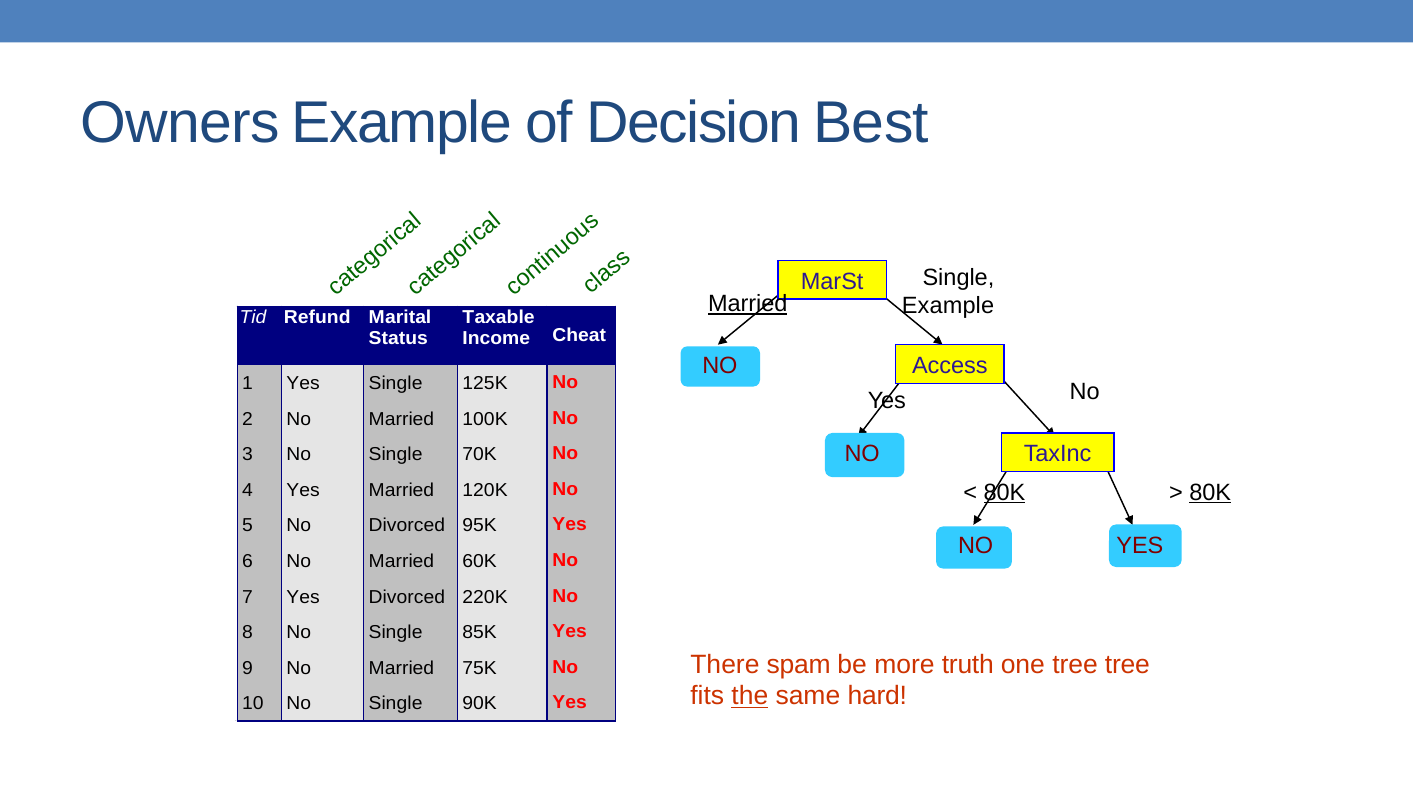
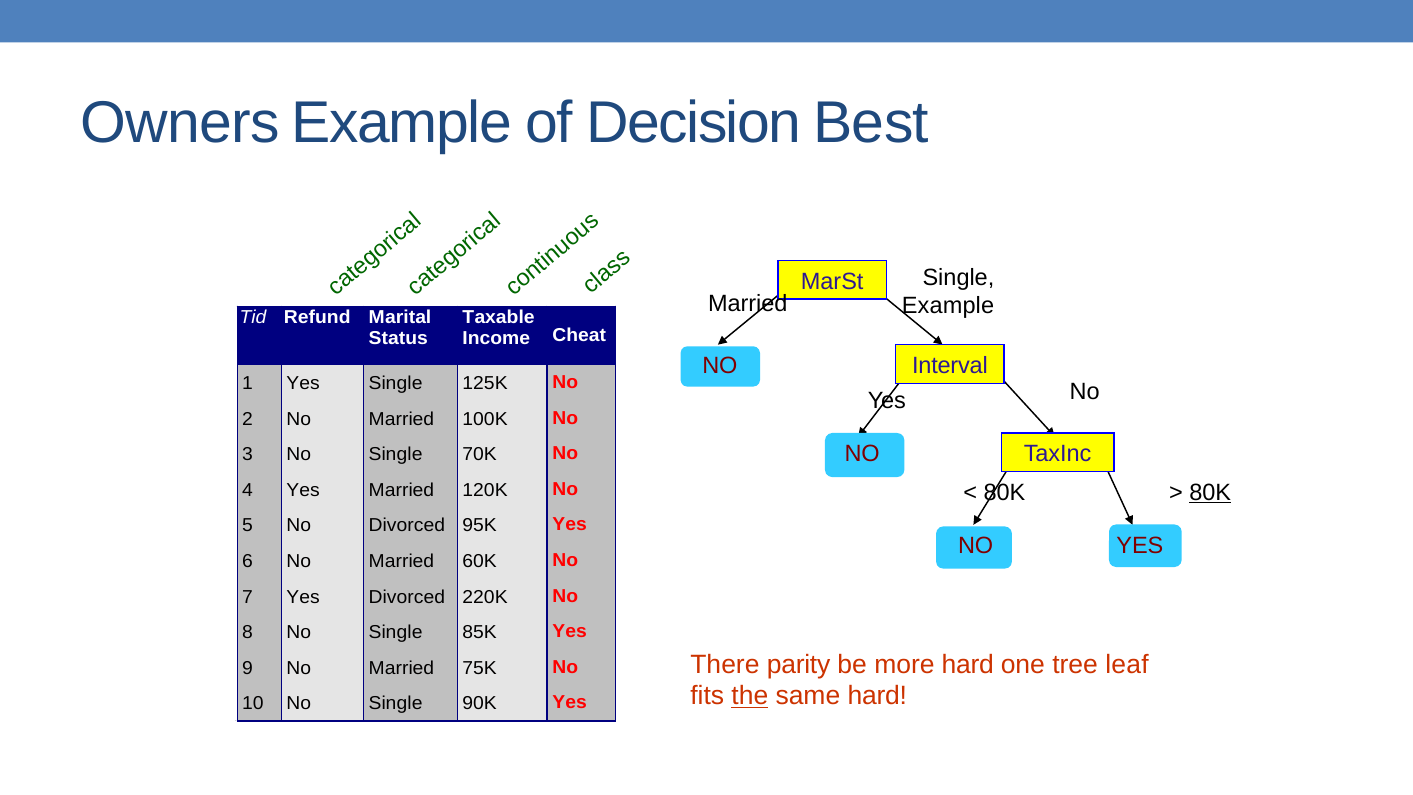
Married at (748, 304) underline: present -> none
Access: Access -> Interval
80K at (1004, 492) underline: present -> none
spam: spam -> parity
more truth: truth -> hard
tree tree: tree -> leaf
